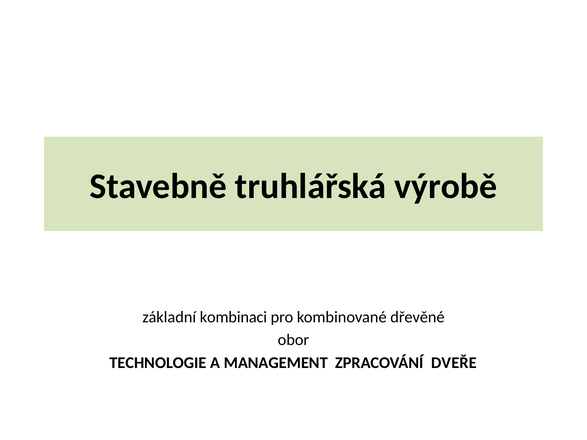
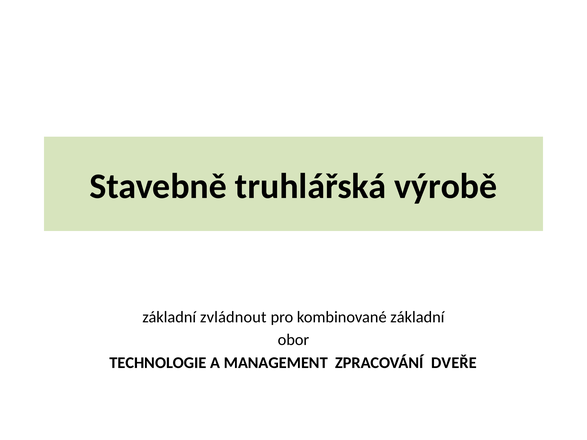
kombinaci: kombinaci -> zvládnout
kombinované dřevěné: dřevěné -> základní
